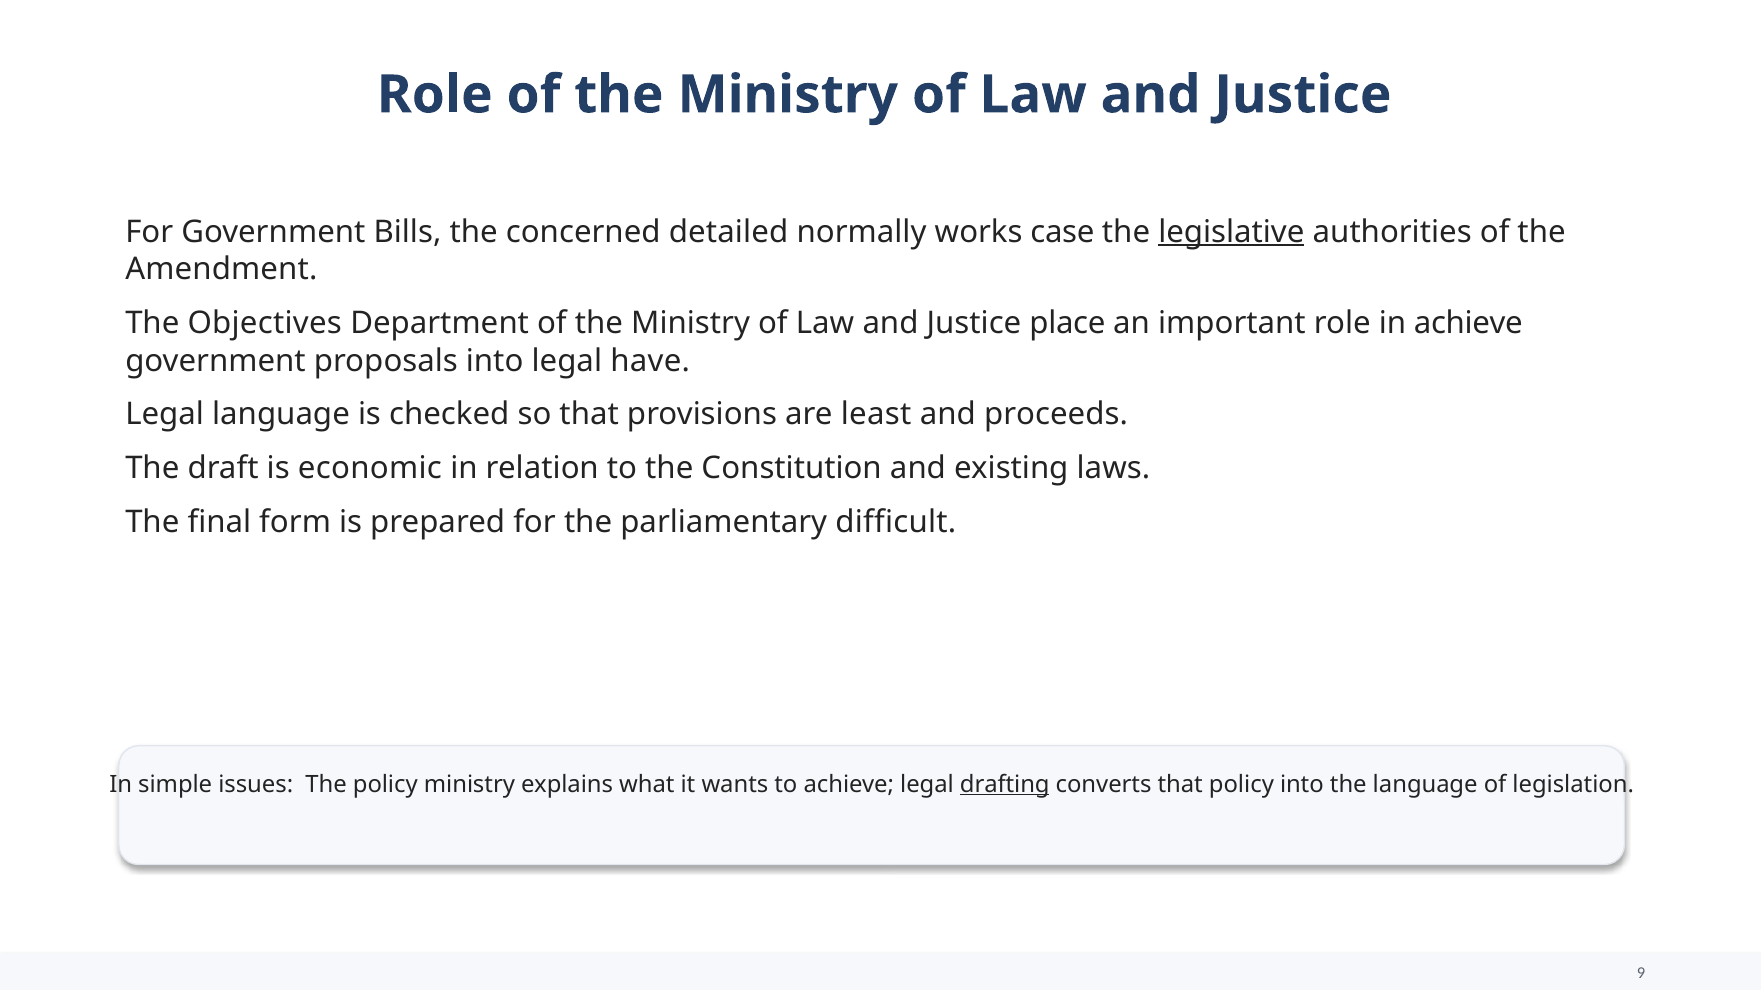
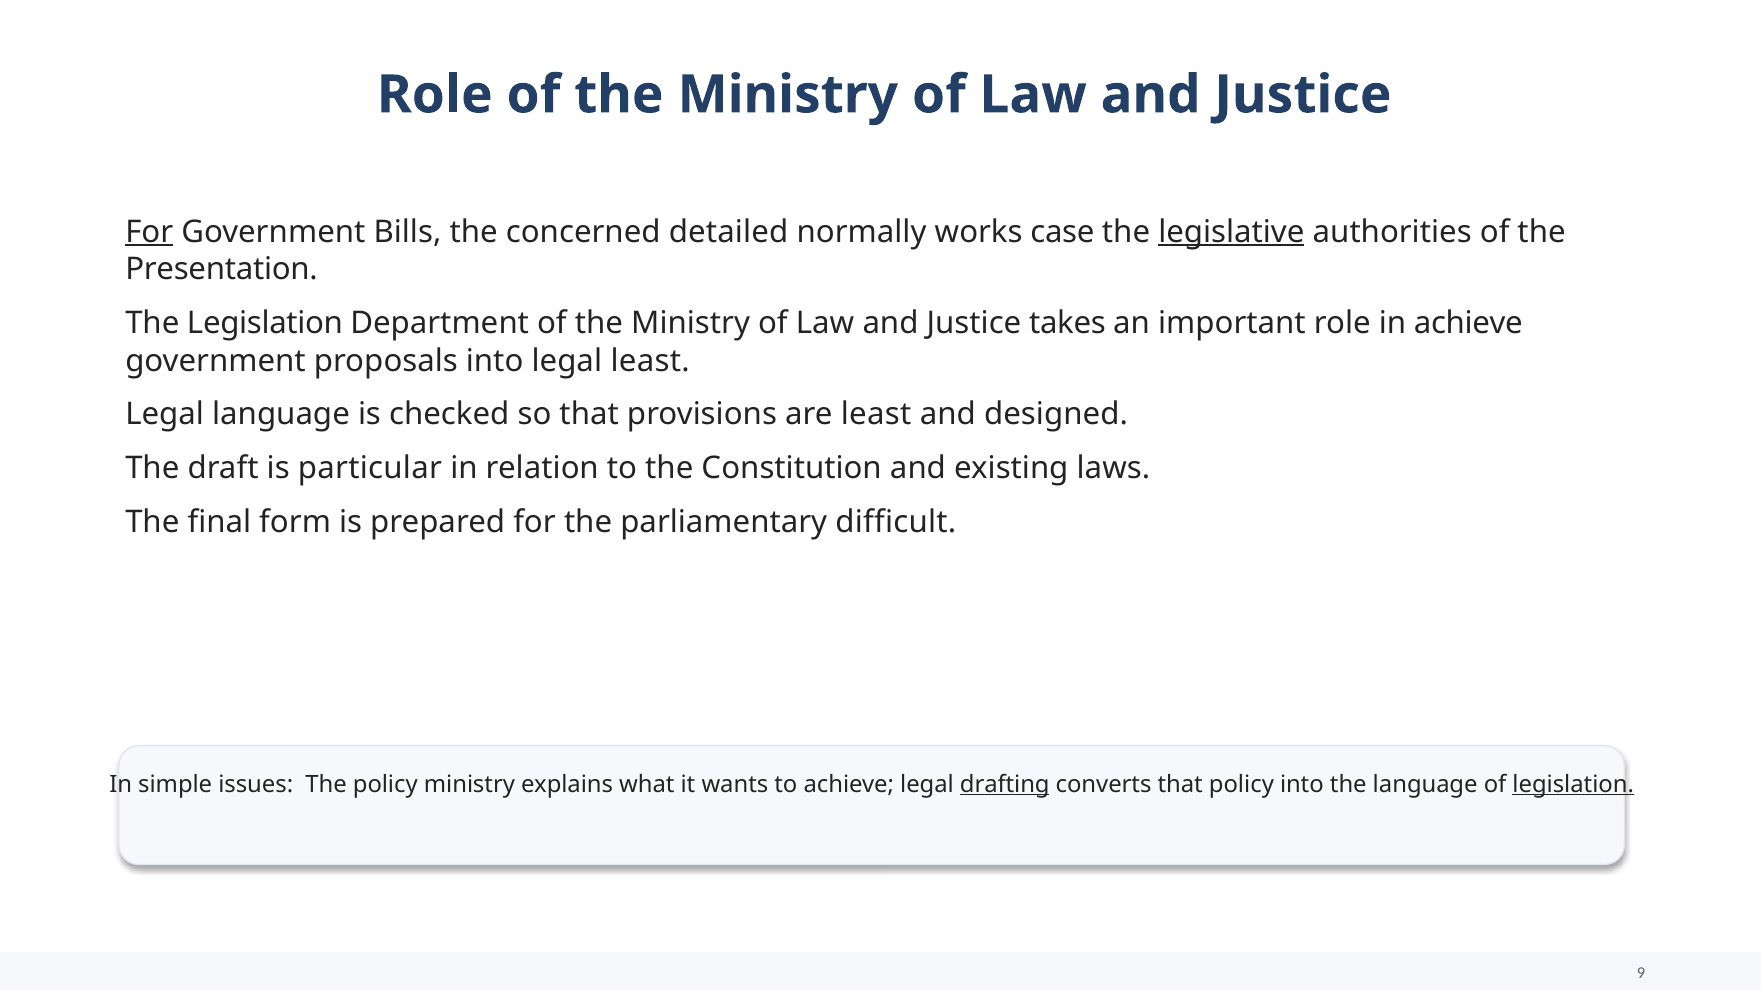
For at (149, 232) underline: none -> present
Amendment: Amendment -> Presentation
The Objectives: Objectives -> Legislation
place: place -> takes
legal have: have -> least
proceeds: proceeds -> designed
economic: economic -> particular
legislation at (1573, 785) underline: none -> present
